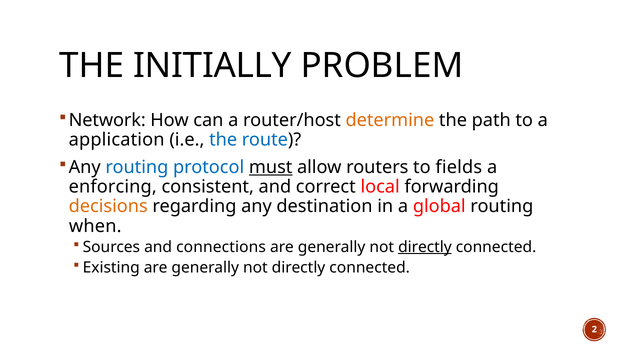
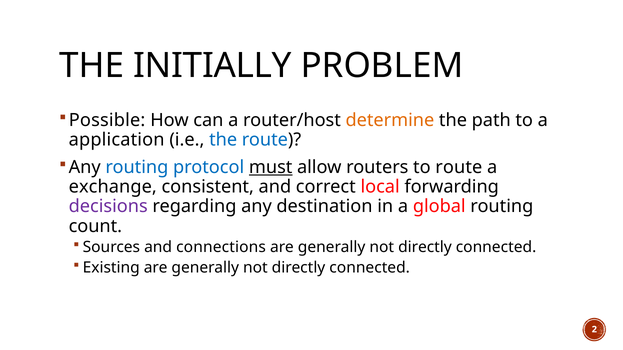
Network: Network -> Possible
to fields: fields -> route
enforcing: enforcing -> exchange
decisions colour: orange -> purple
when: when -> count
directly at (425, 247) underline: present -> none
